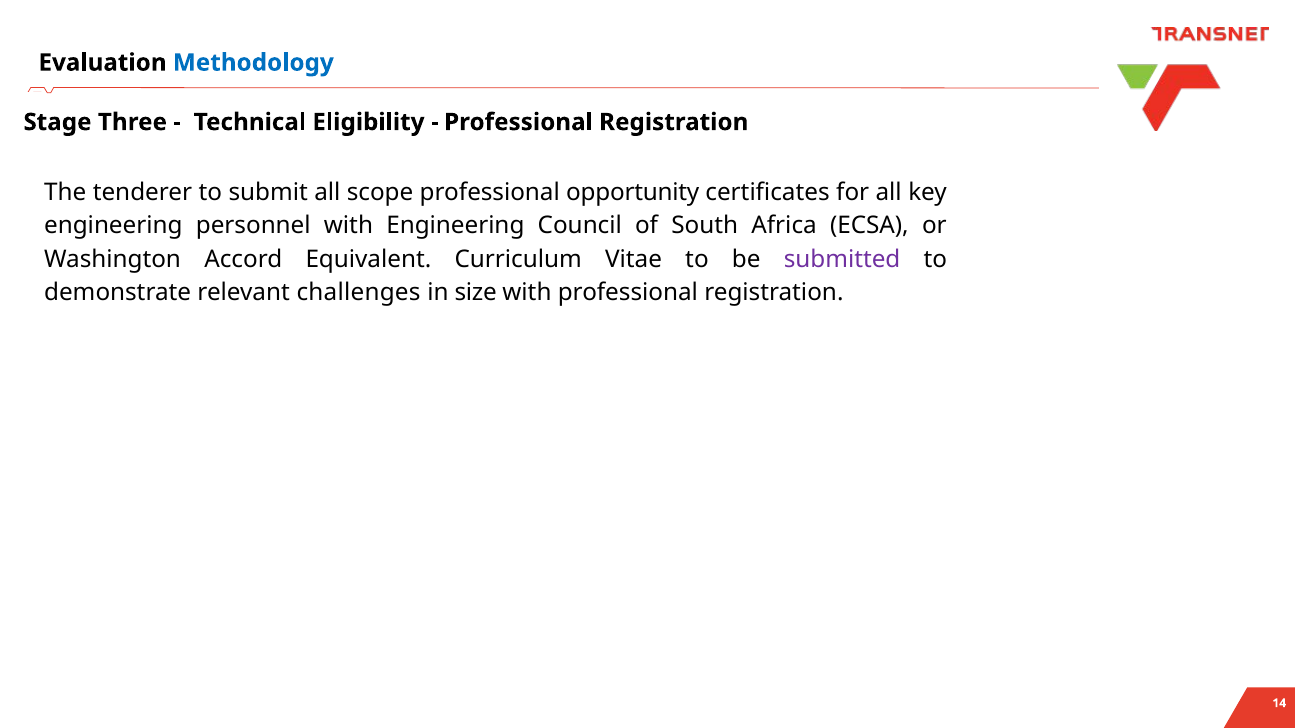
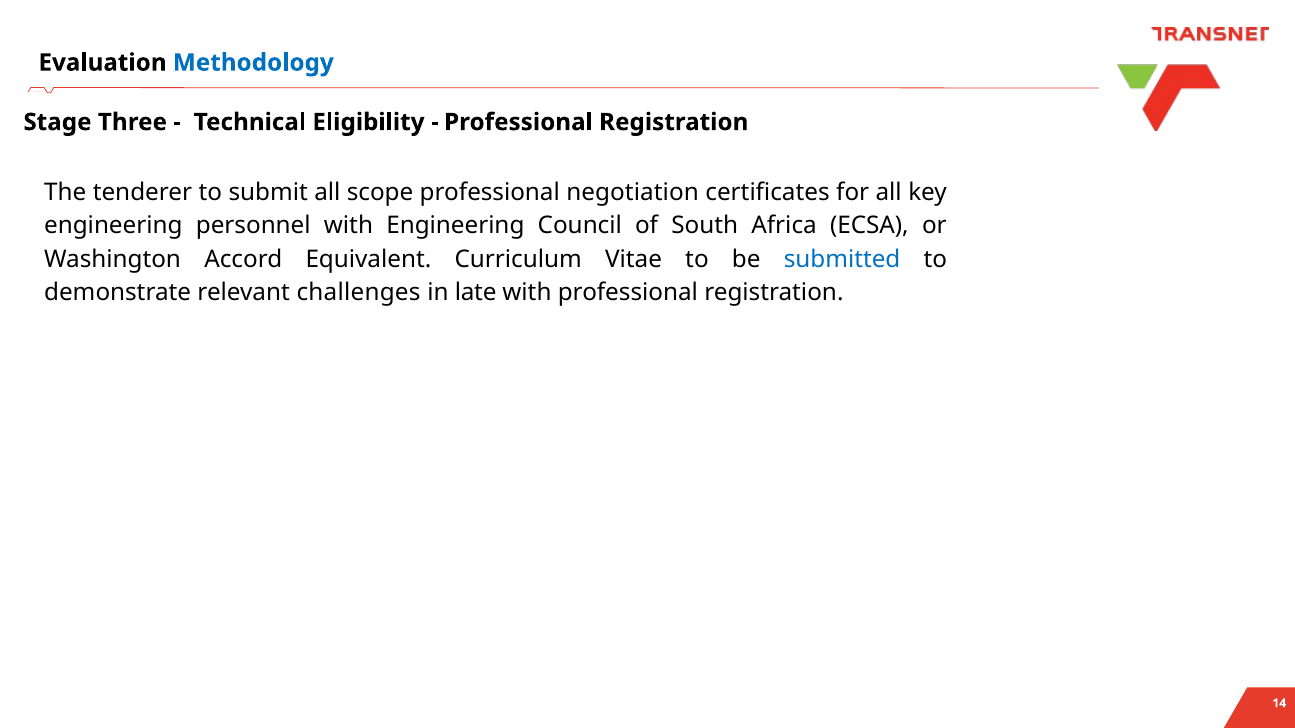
opportunity: opportunity -> negotiation
submitted colour: purple -> blue
size: size -> late
